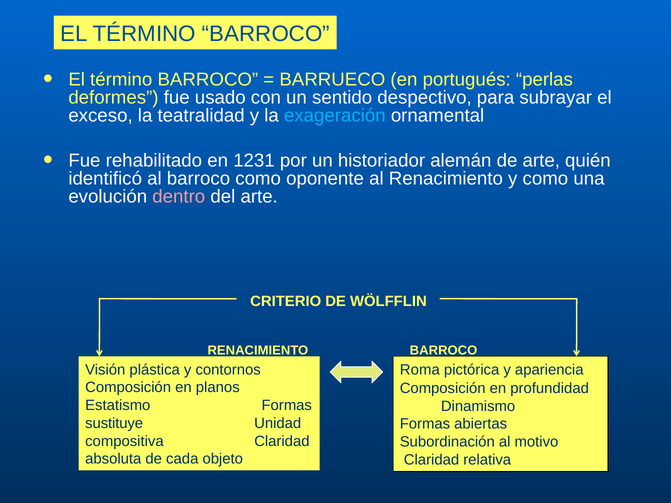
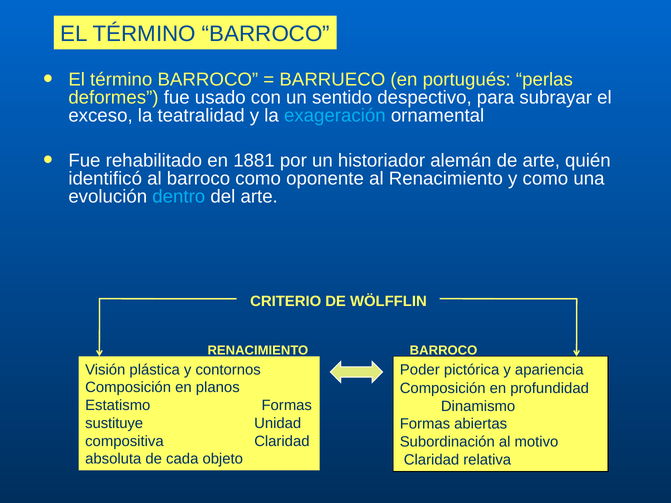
1231: 1231 -> 1881
dentro colour: pink -> light blue
Roma: Roma -> Poder
